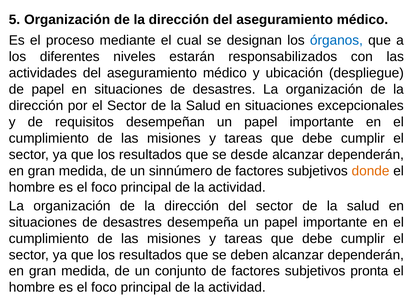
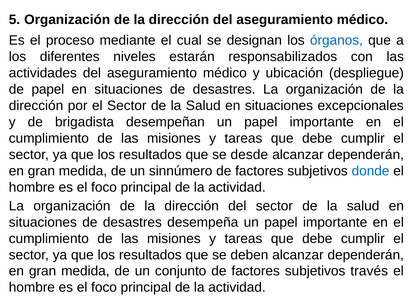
requisitos: requisitos -> brigadista
donde colour: orange -> blue
pronta: pronta -> través
